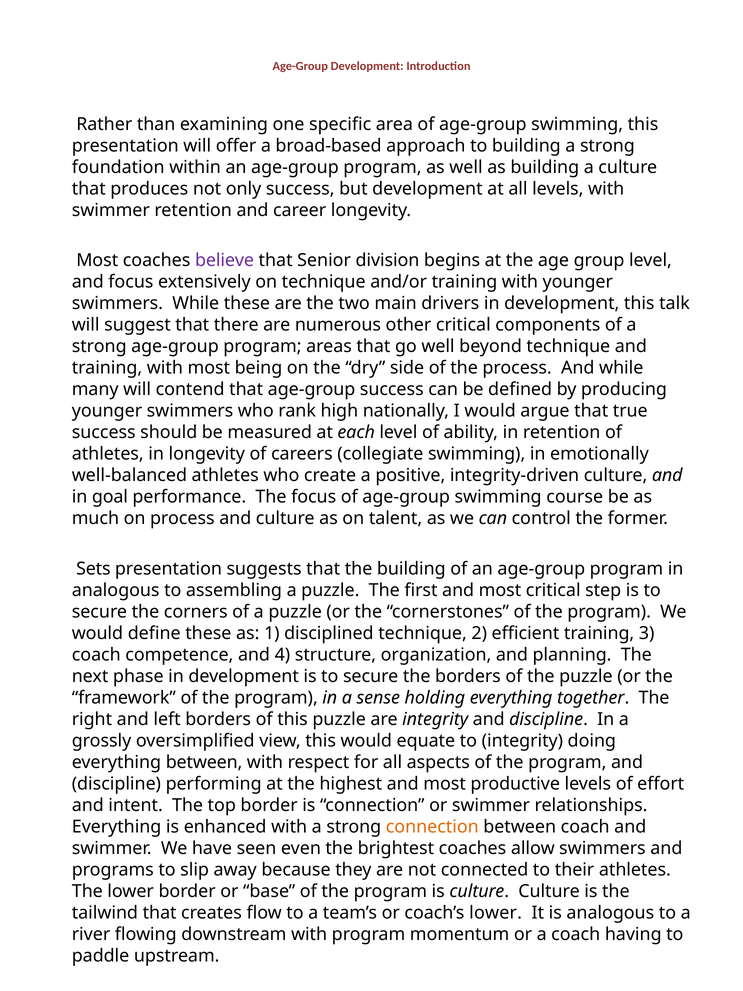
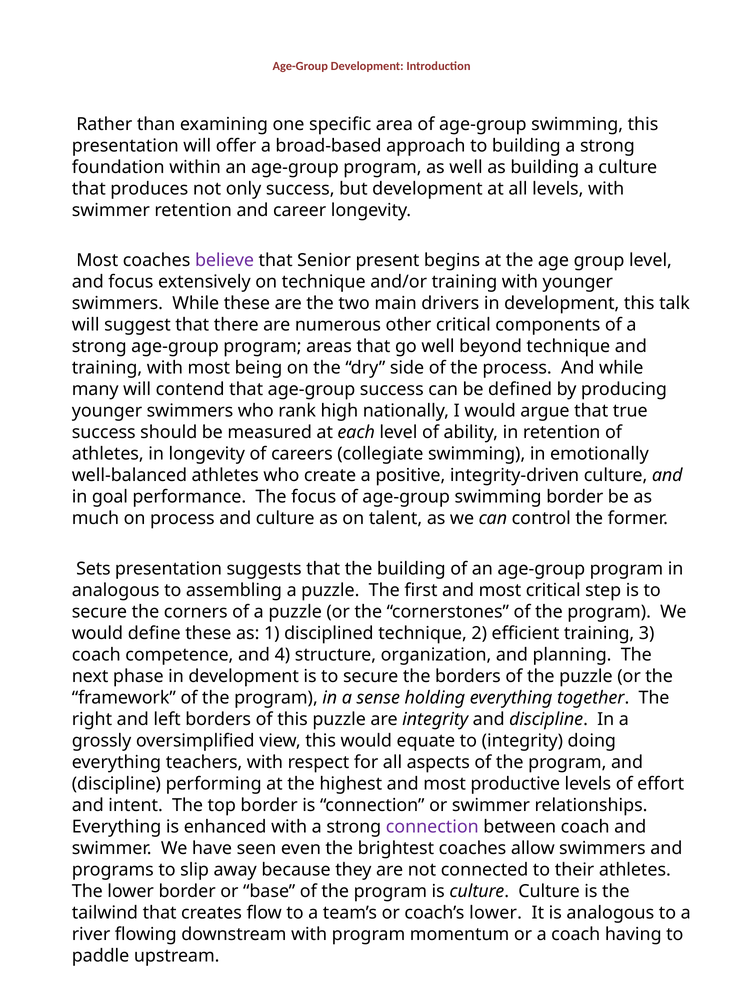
division: division -> present
swimming course: course -> border
everything between: between -> teachers
connection at (432, 826) colour: orange -> purple
